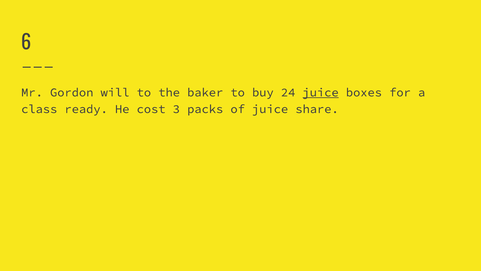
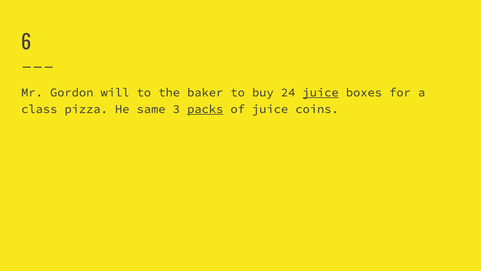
ready: ready -> pizza
cost: cost -> same
packs underline: none -> present
share: share -> coins
